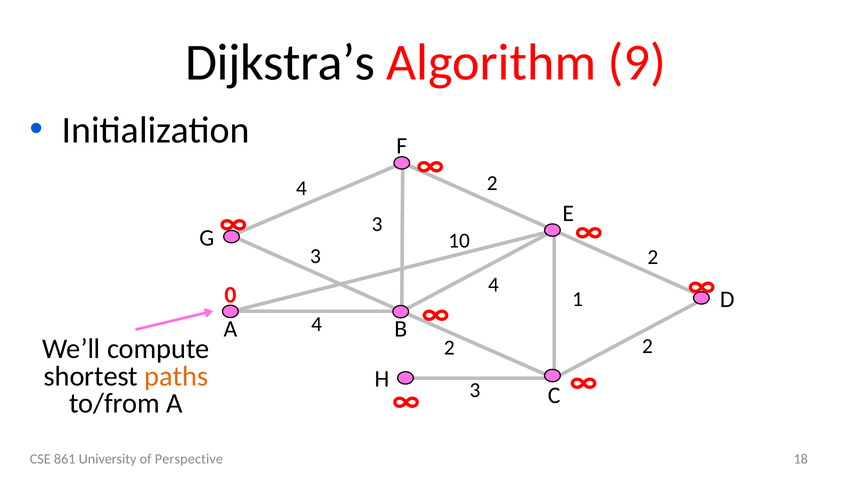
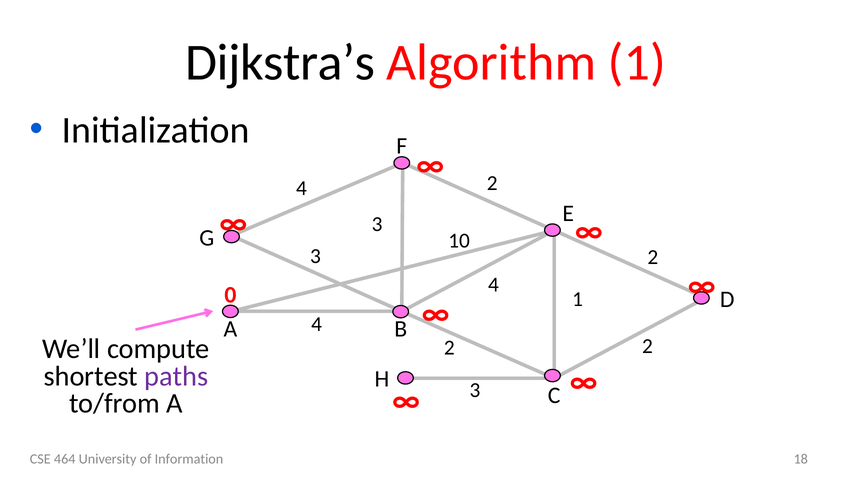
Algorithm 9: 9 -> 1
paths colour: orange -> purple
861: 861 -> 464
Perspective: Perspective -> Information
